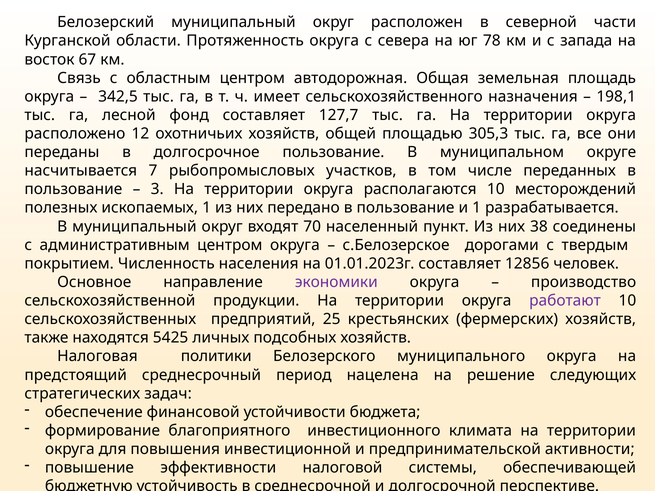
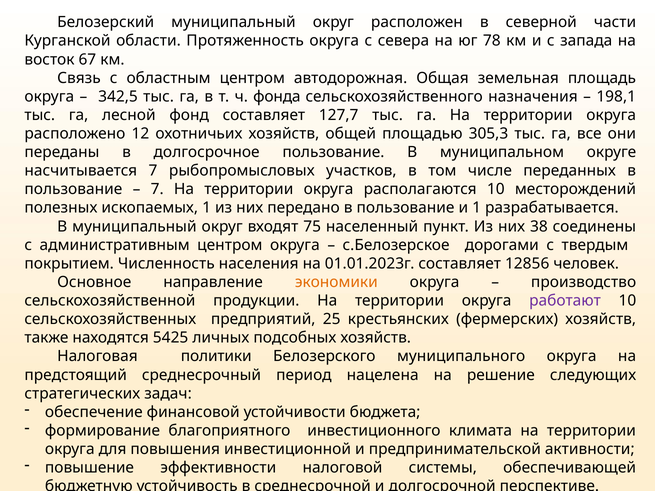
имеет: имеет -> фонда
3 at (157, 189): 3 -> 7
70: 70 -> 75
экономики colour: purple -> orange
